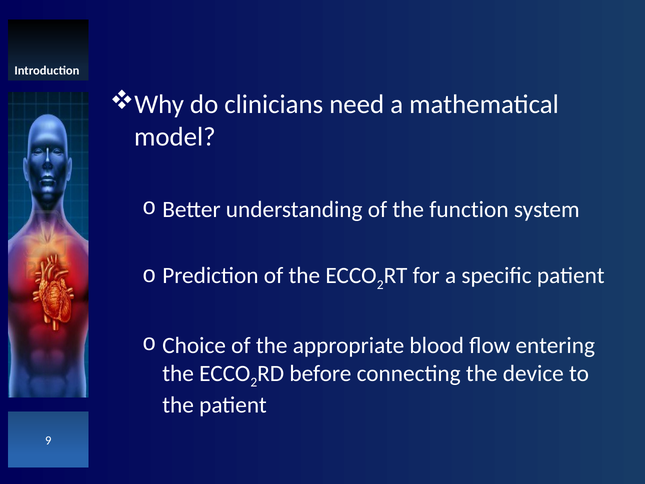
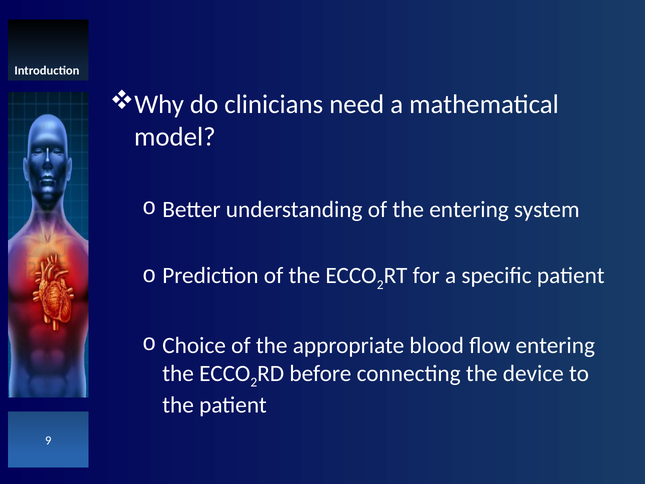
the function: function -> entering
